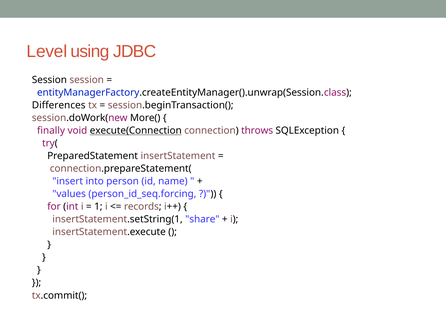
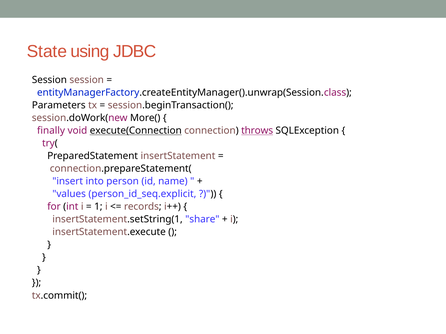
Level: Level -> State
Differences: Differences -> Parameters
throws underline: none -> present
person_id_seq.forcing: person_id_seq.forcing -> person_id_seq.explicit
